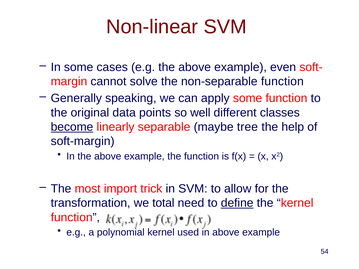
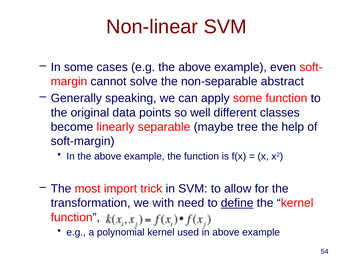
non-separable function: function -> abstract
become underline: present -> none
total: total -> with
